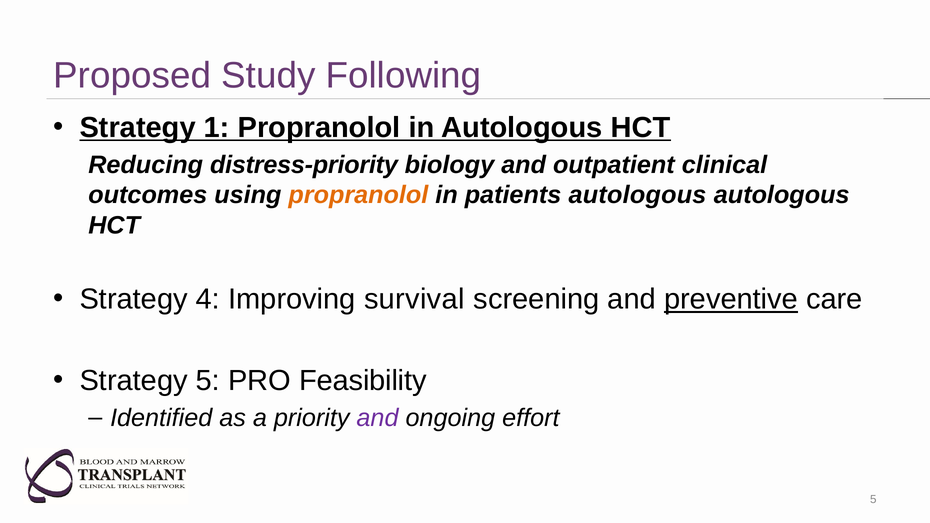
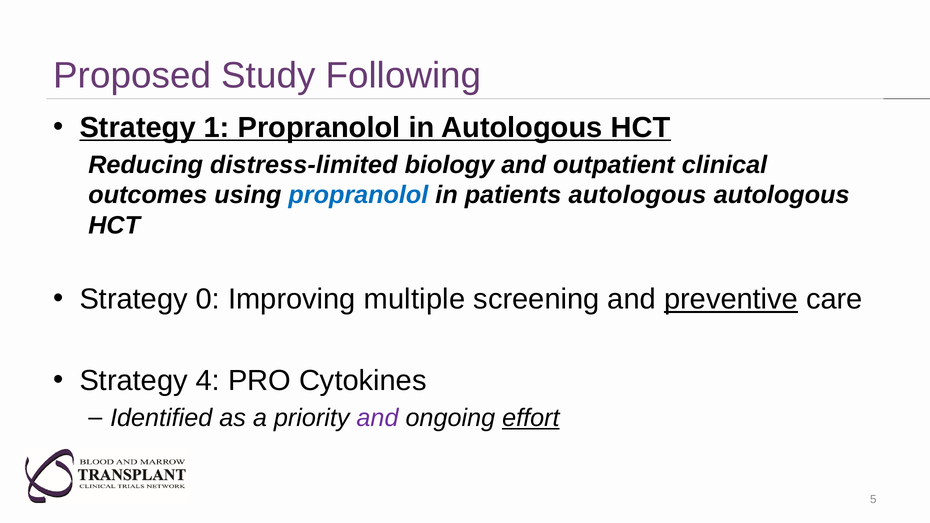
distress-priority: distress-priority -> distress-limited
propranolol at (358, 195) colour: orange -> blue
4: 4 -> 0
survival: survival -> multiple
Strategy 5: 5 -> 4
Feasibility: Feasibility -> Cytokines
effort underline: none -> present
